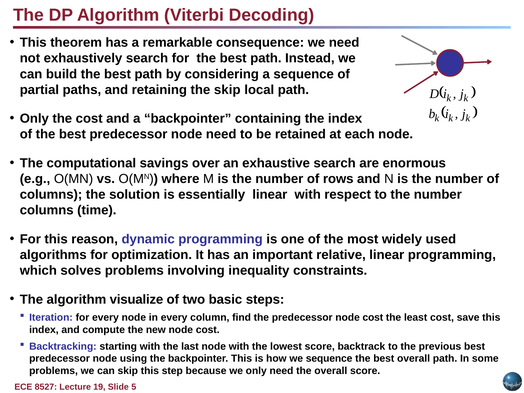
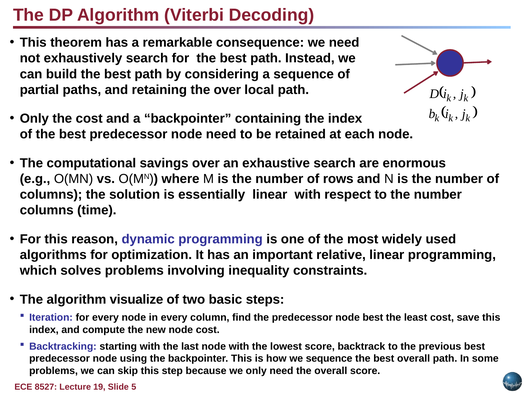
the skip: skip -> over
predecessor node cost: cost -> best
